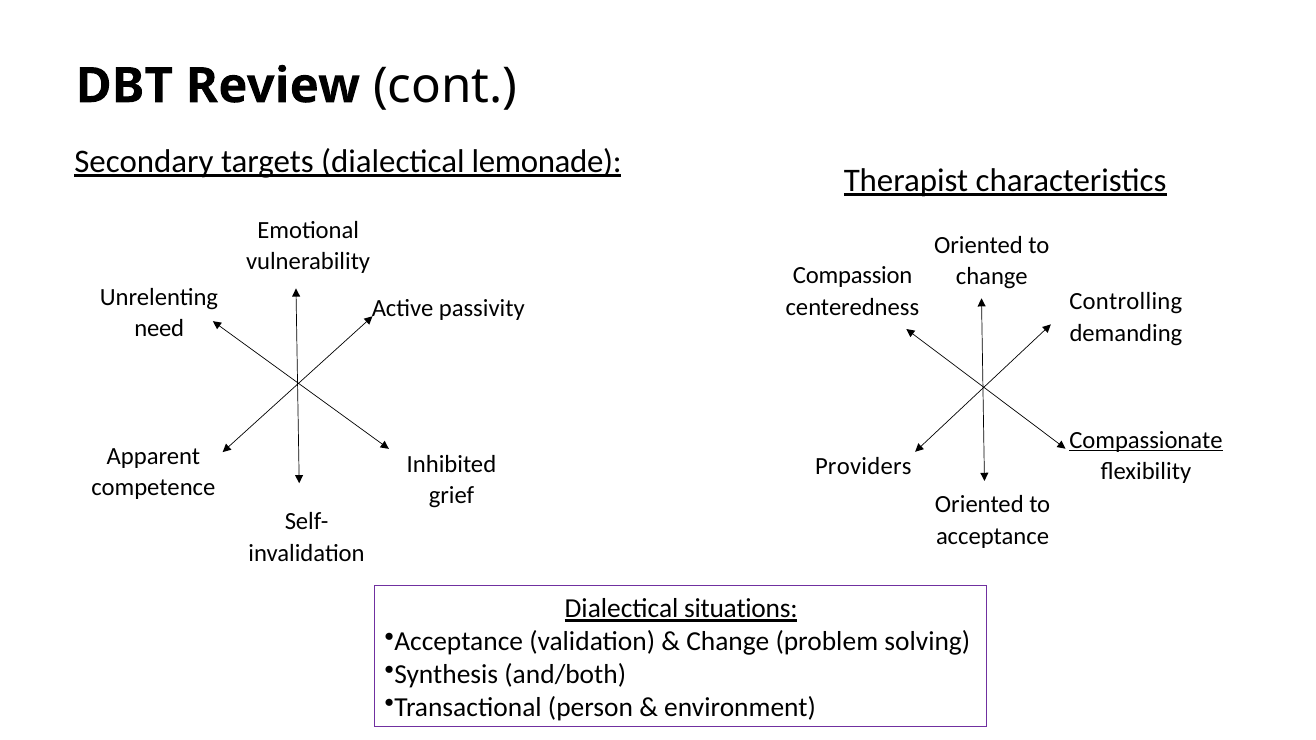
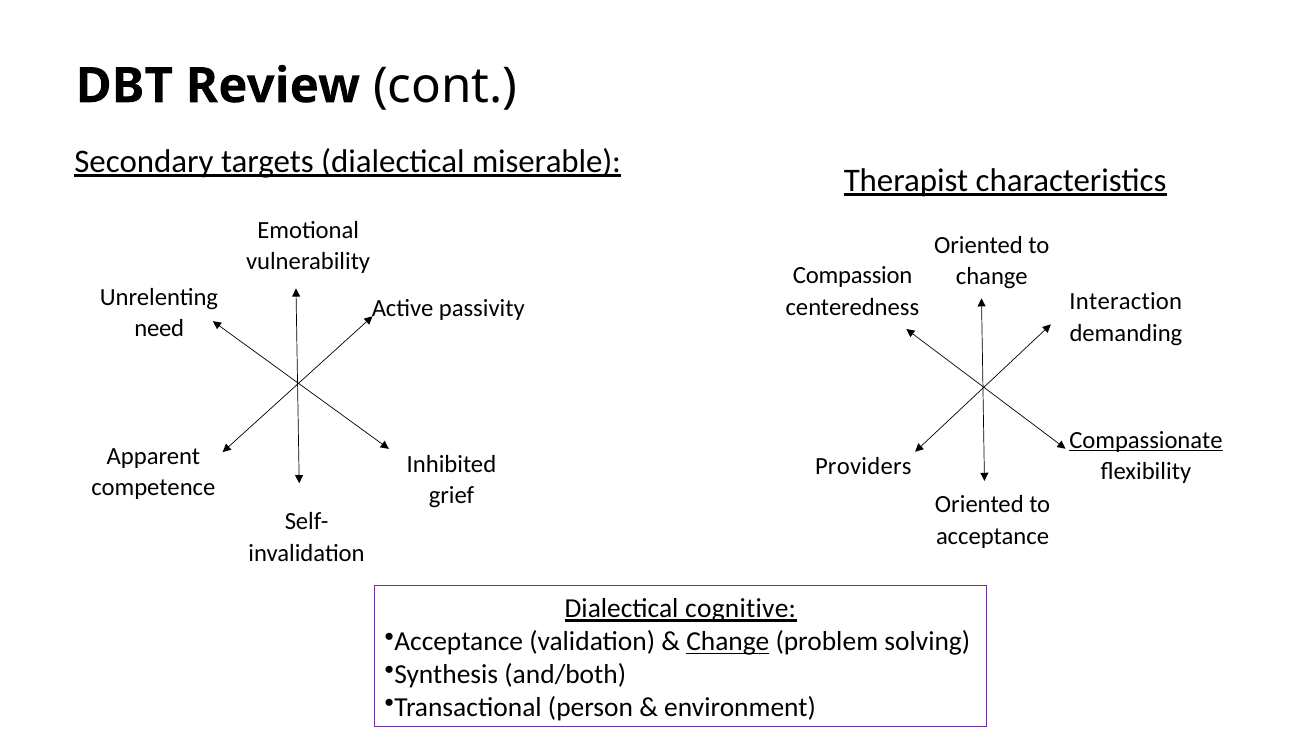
lemonade: lemonade -> miserable
Controlling: Controlling -> Interaction
situations: situations -> cognitive
Change at (728, 642) underline: none -> present
